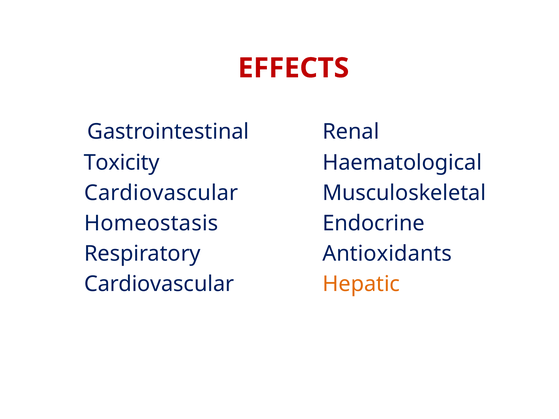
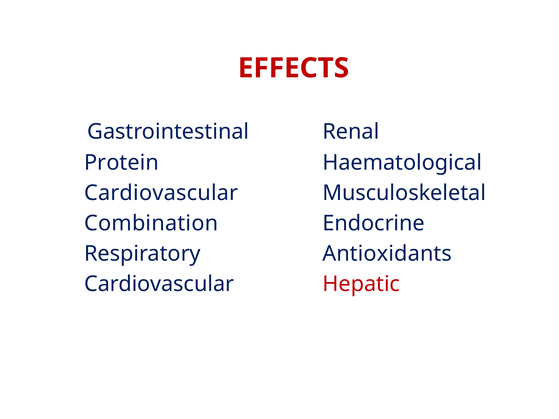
Toxicity: Toxicity -> Protein
Homeostasis: Homeostasis -> Combination
Hepatic colour: orange -> red
